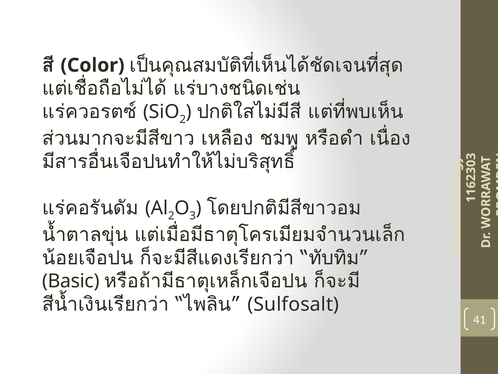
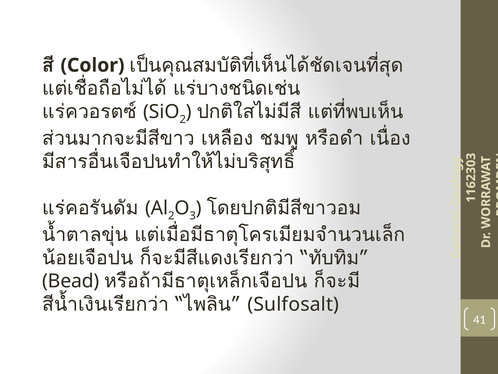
Basic: Basic -> Bead
